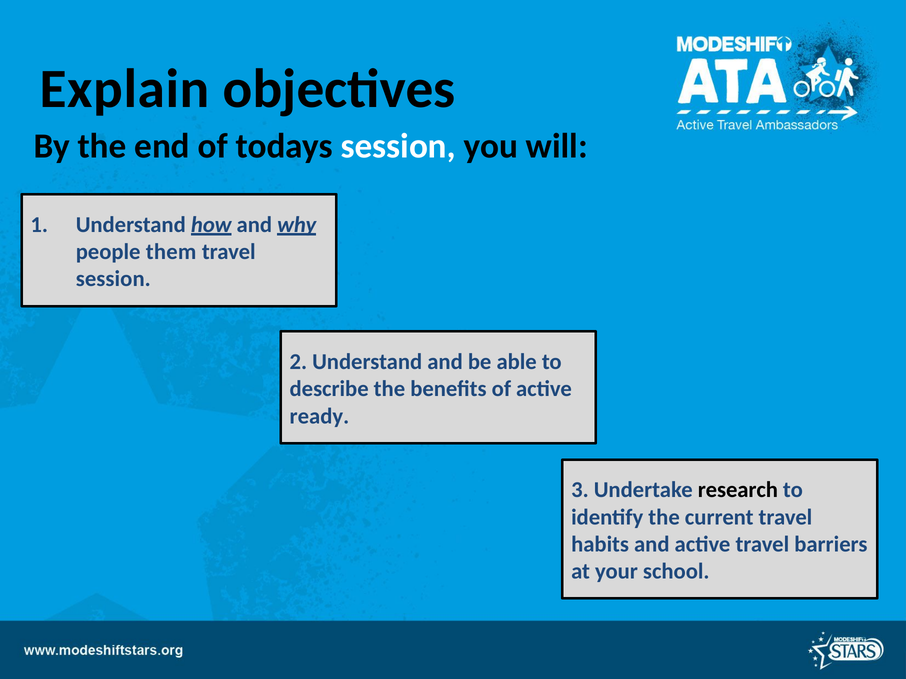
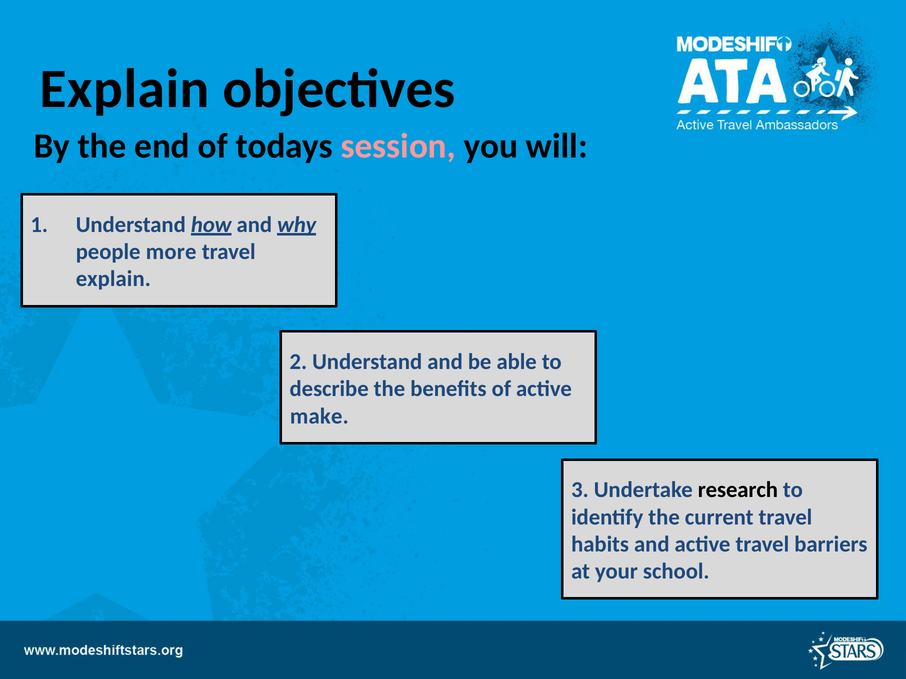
session at (398, 146) colour: white -> pink
them: them -> more
session at (113, 279): session -> explain
ready: ready -> make
